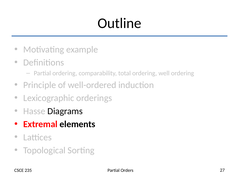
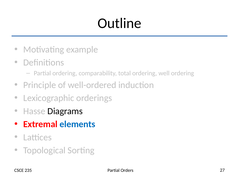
elements colour: black -> blue
